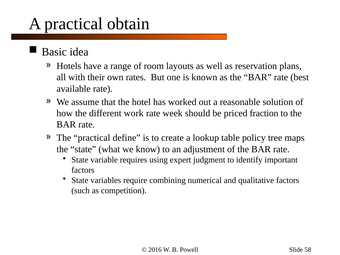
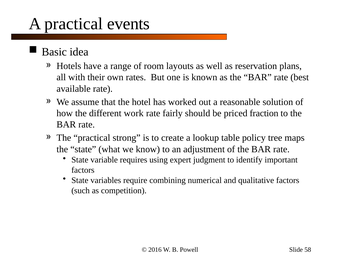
obtain: obtain -> events
week: week -> fairly
define: define -> strong
